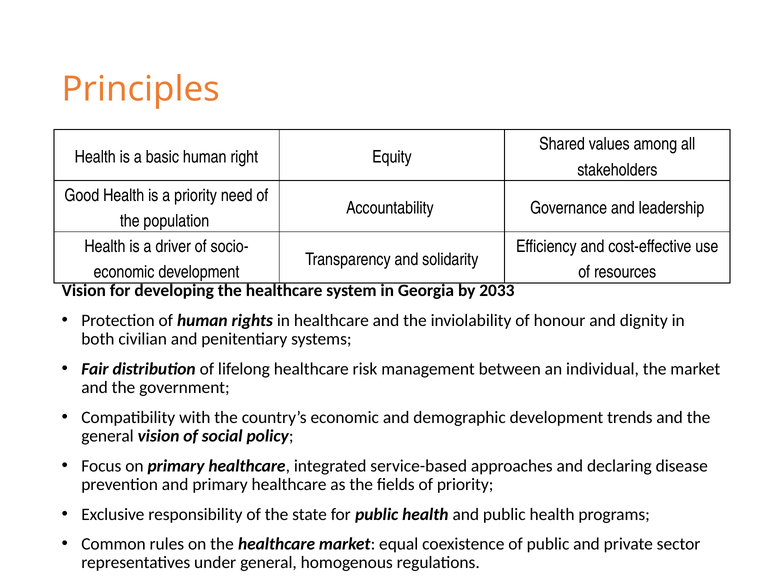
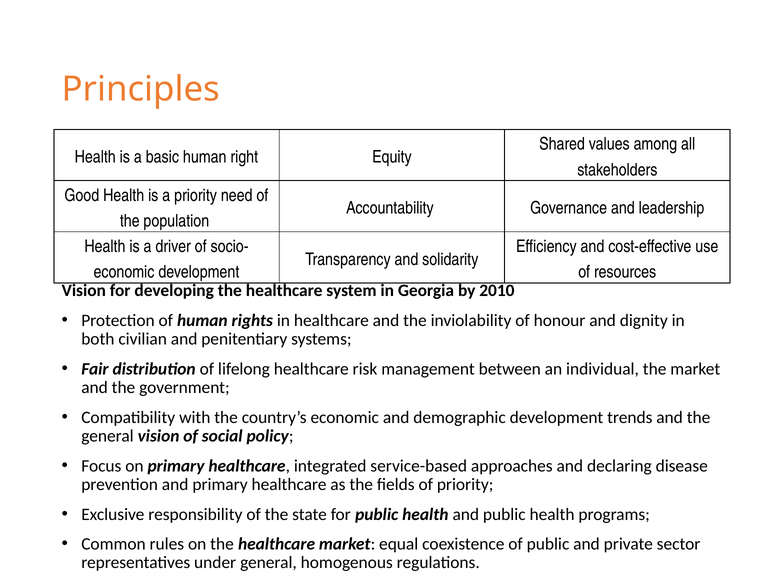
2033: 2033 -> 2010
